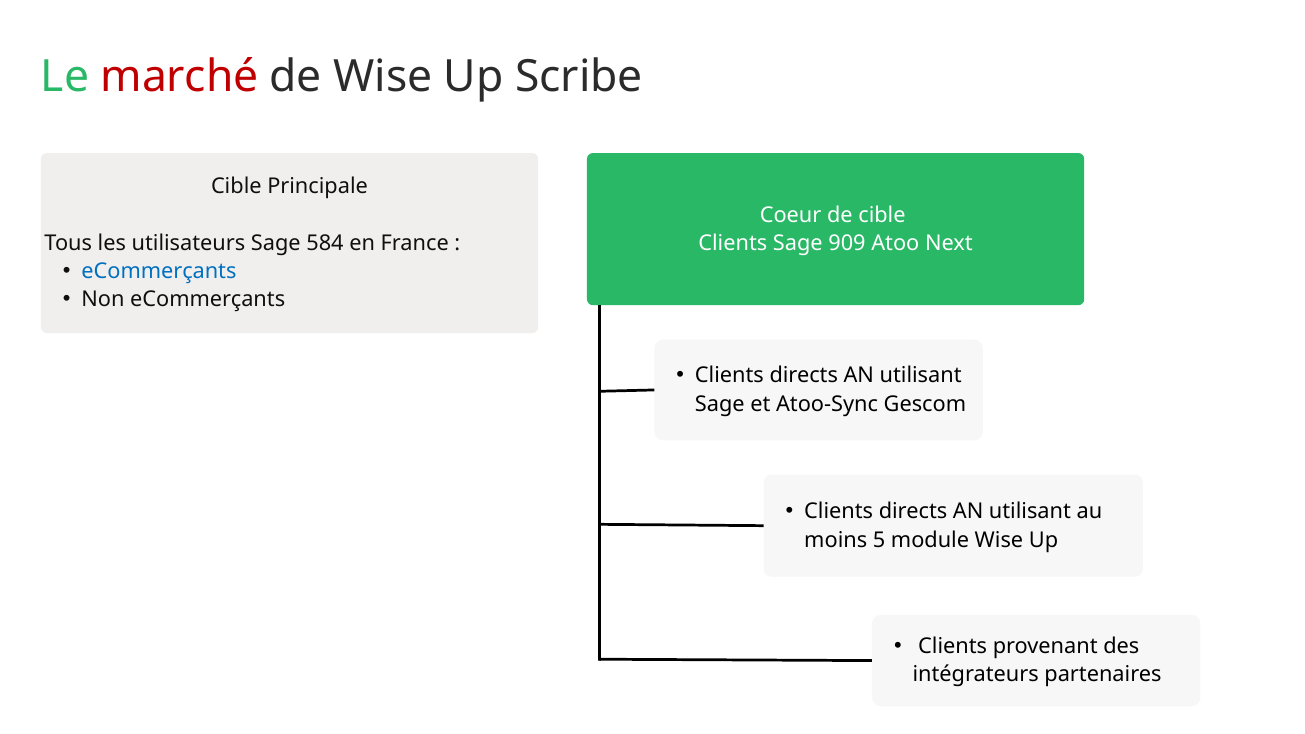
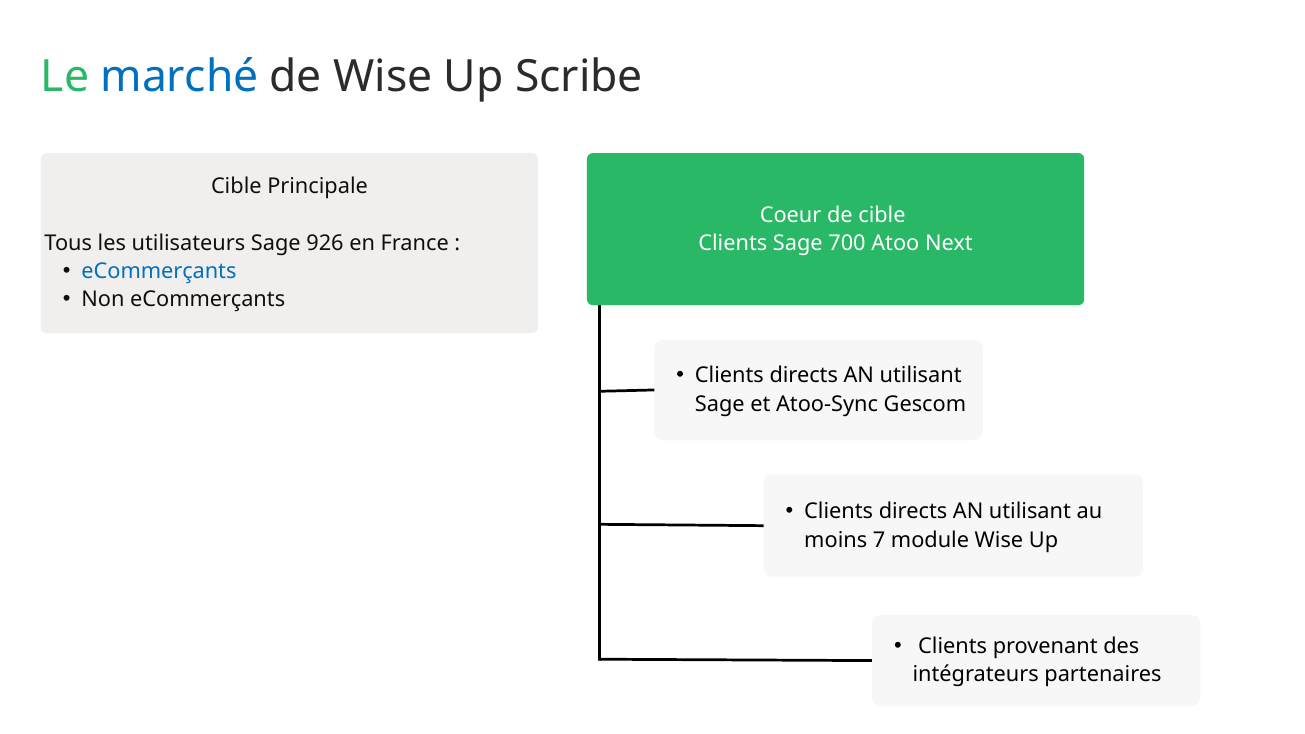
marché colour: red -> blue
584: 584 -> 926
909: 909 -> 700
5: 5 -> 7
